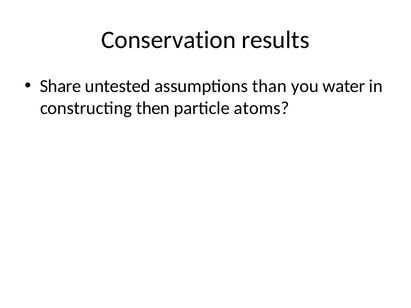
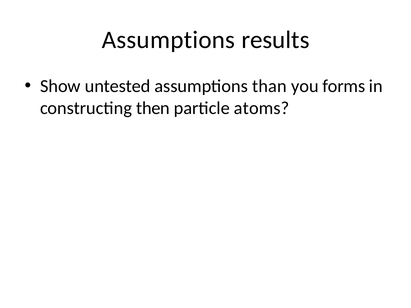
Conservation at (169, 40): Conservation -> Assumptions
Share: Share -> Show
water: water -> forms
